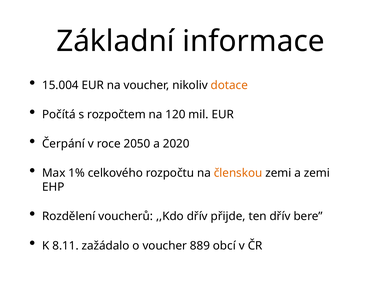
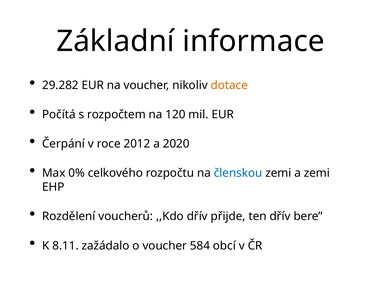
15.004: 15.004 -> 29.282
2050: 2050 -> 2012
1%: 1% -> 0%
členskou colour: orange -> blue
889: 889 -> 584
